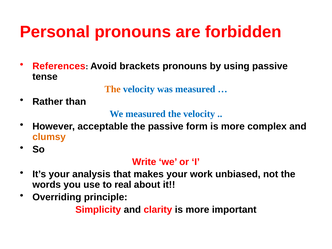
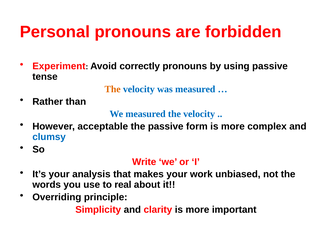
References: References -> Experiment
brackets: brackets -> correctly
clumsy colour: orange -> blue
